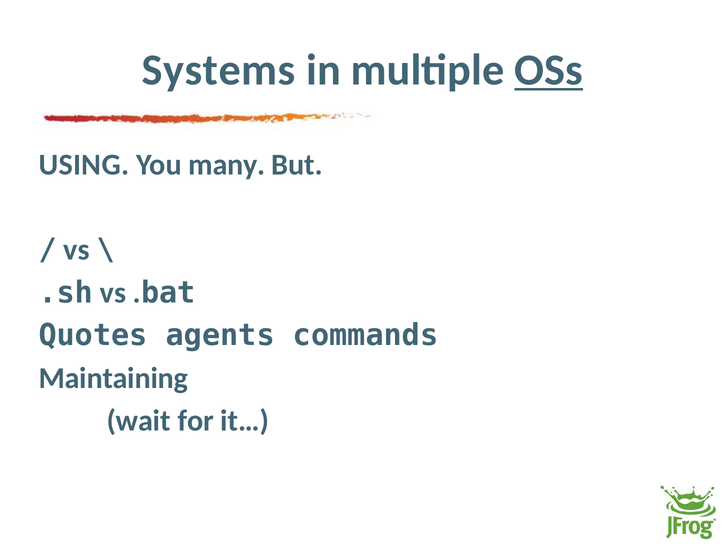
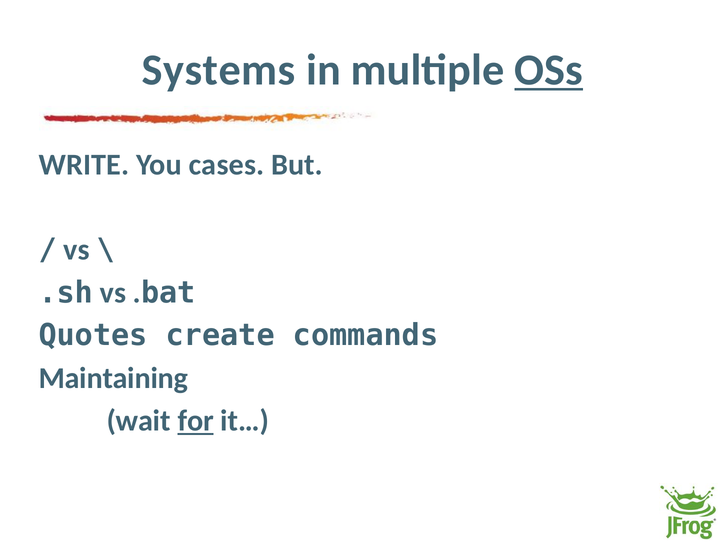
USING: USING -> WRITE
many: many -> cases
agents: agents -> create
for underline: none -> present
